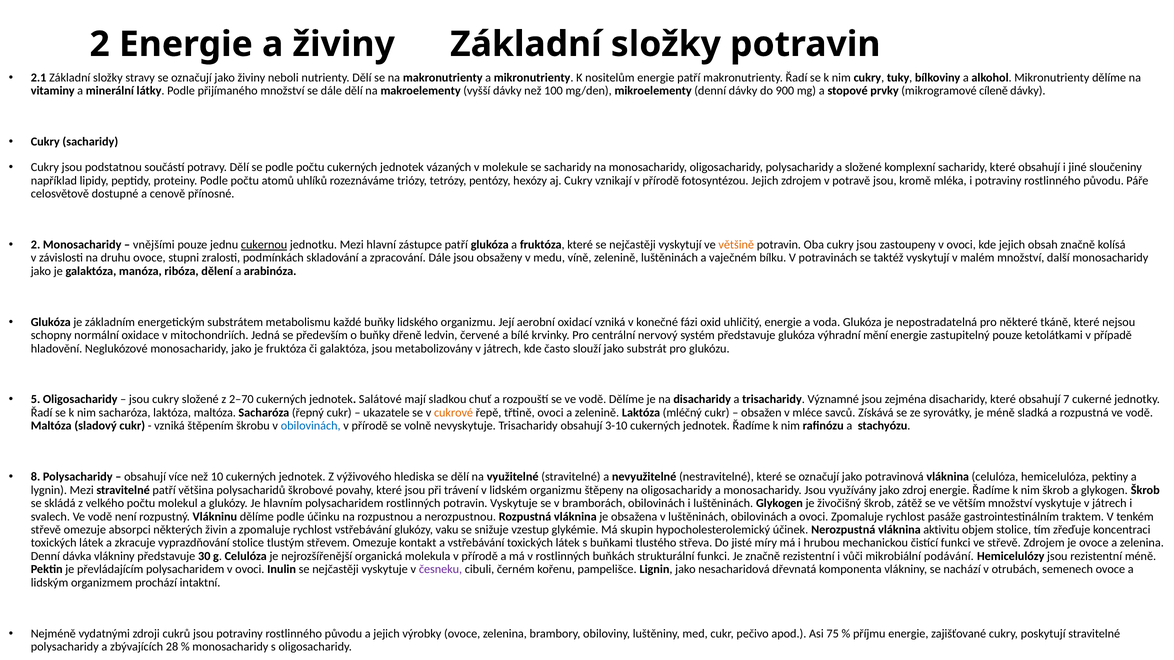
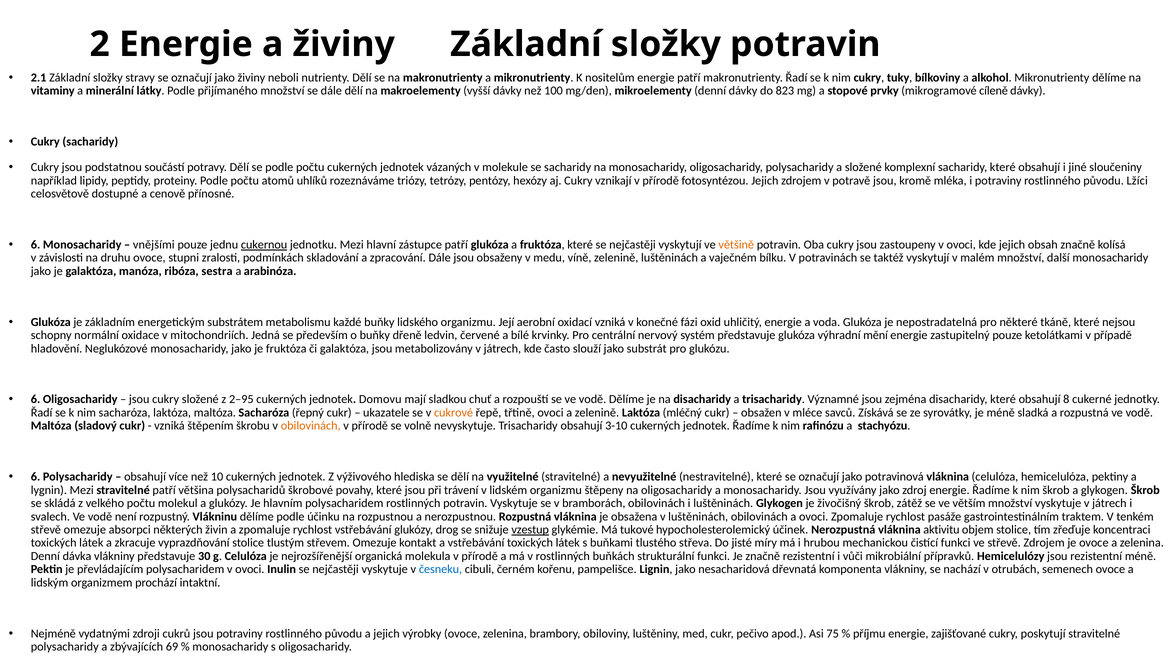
900: 900 -> 823
Páře: Páře -> Lžíci
2 at (36, 245): 2 -> 6
dělení: dělení -> sestra
5 at (36, 400): 5 -> 6
2–70: 2–70 -> 2–95
Salátové: Salátové -> Domovu
7: 7 -> 8
obilovinách at (311, 426) colour: blue -> orange
8 at (36, 477): 8 -> 6
vaku: vaku -> drog
vzestup underline: none -> present
skupin: skupin -> tukové
podávání: podávání -> přípravků
česneku colour: purple -> blue
28: 28 -> 69
